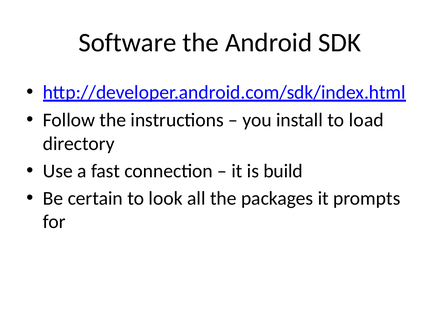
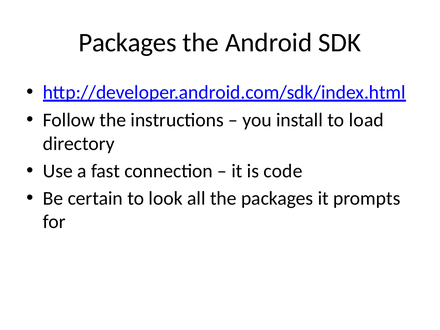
Software at (127, 43): Software -> Packages
build: build -> code
